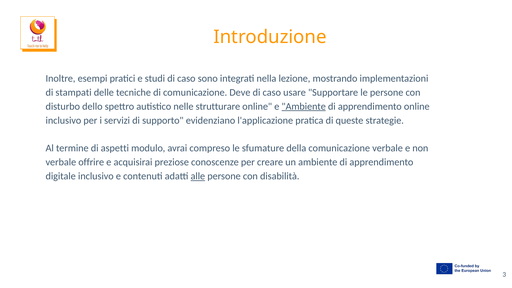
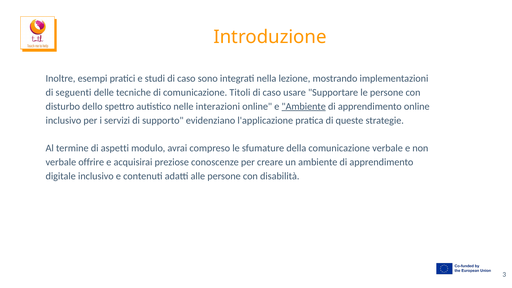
stampati: stampati -> seguenti
Deve: Deve -> Titoli
strutturare: strutturare -> interazioni
alle underline: present -> none
